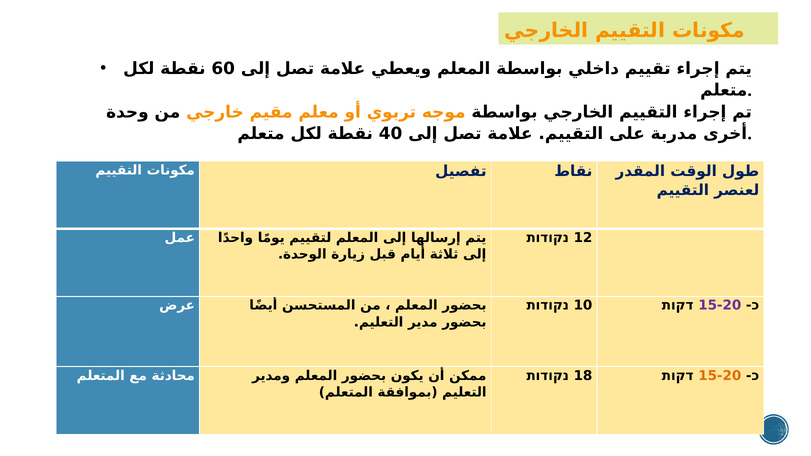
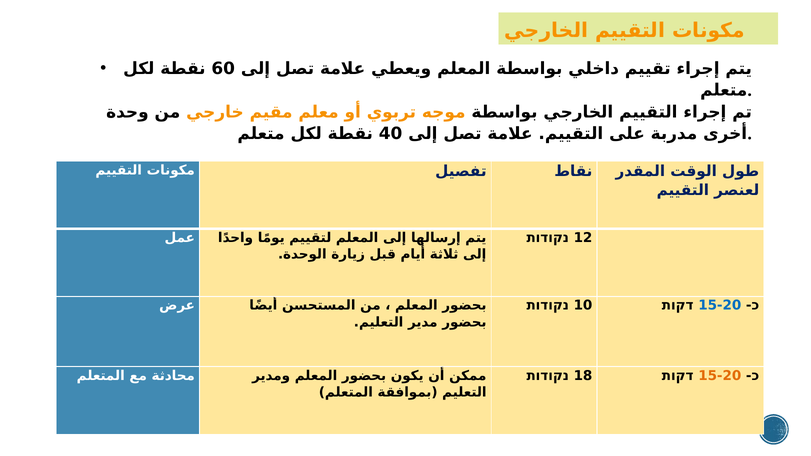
15-20 at (720, 306) colour: purple -> blue
